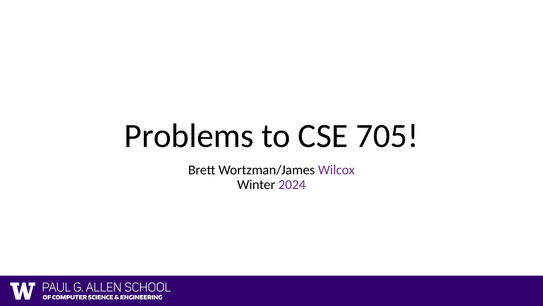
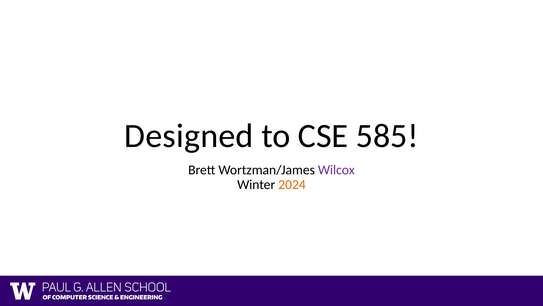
Problems: Problems -> Designed
705: 705 -> 585
2024 colour: purple -> orange
